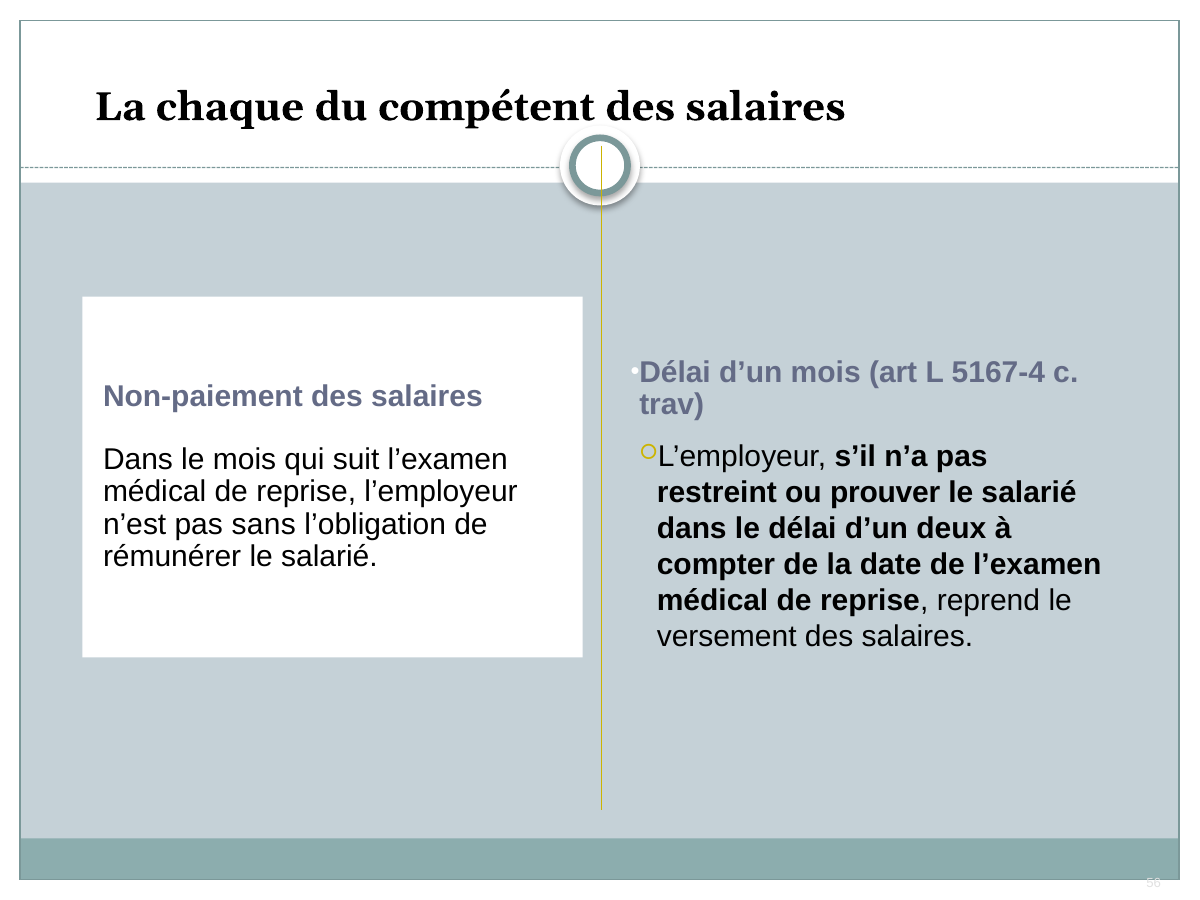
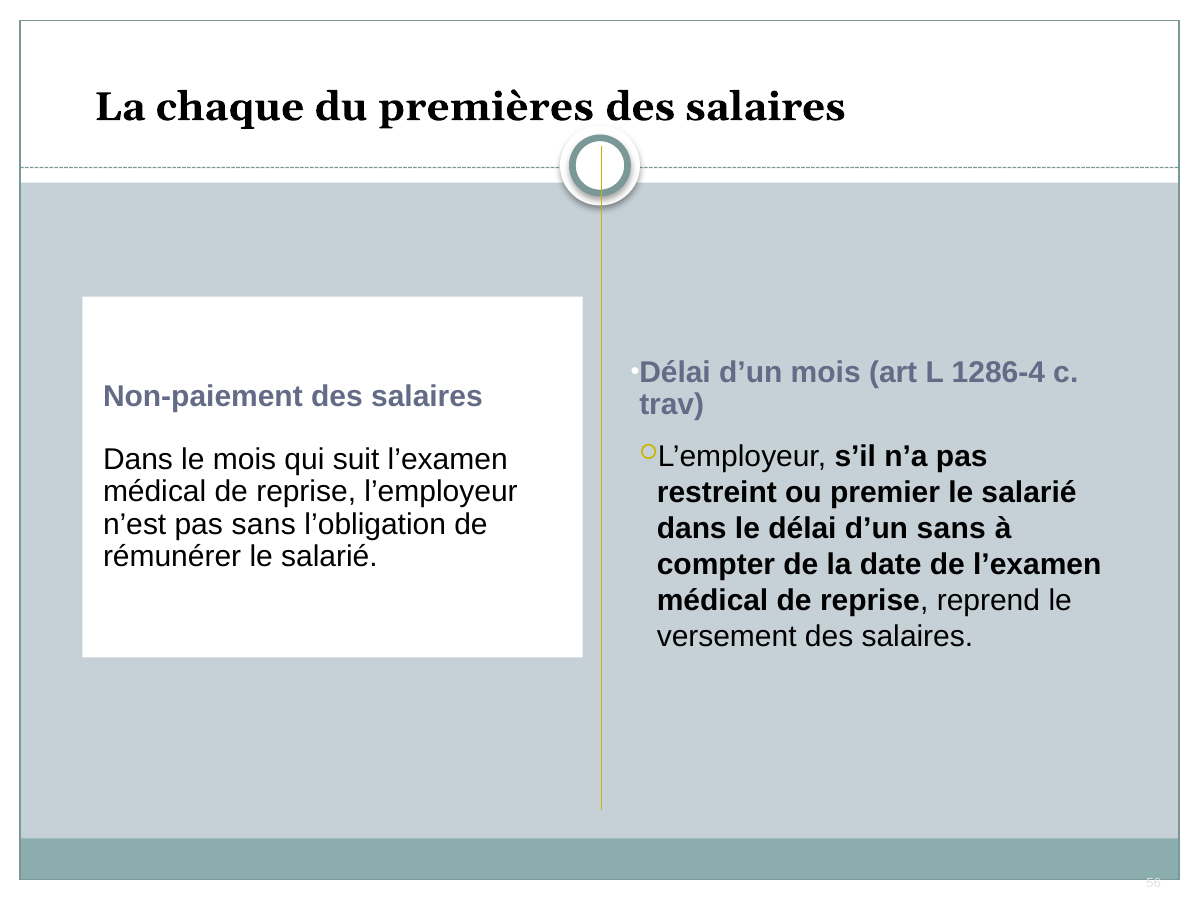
compétent: compétent -> premières
5167-4: 5167-4 -> 1286-4
prouver: prouver -> premier
d’un deux: deux -> sans
